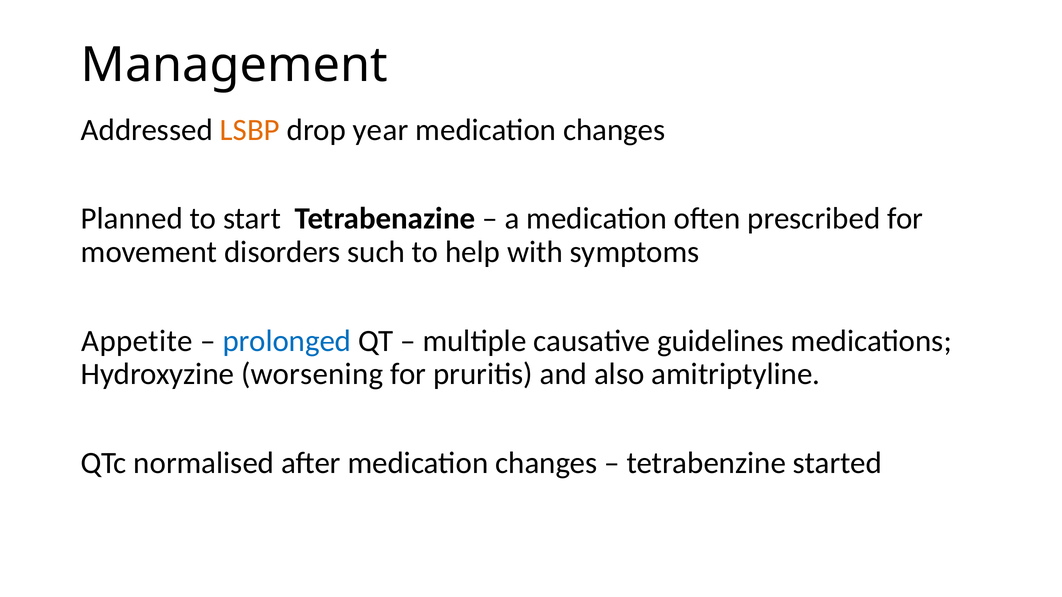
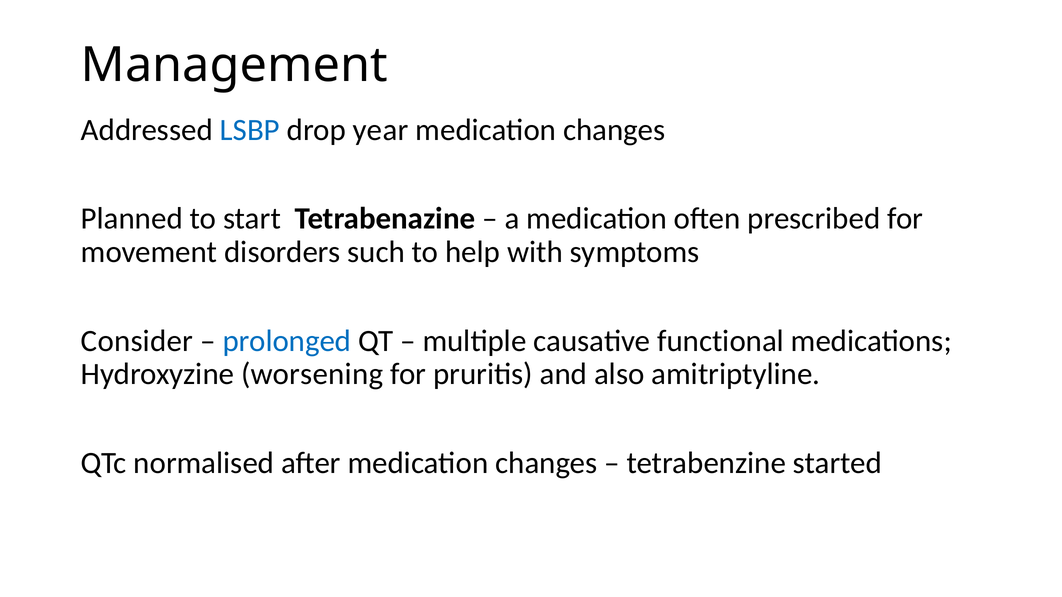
LSBP colour: orange -> blue
Appetite: Appetite -> Consider
guidelines: guidelines -> functional
